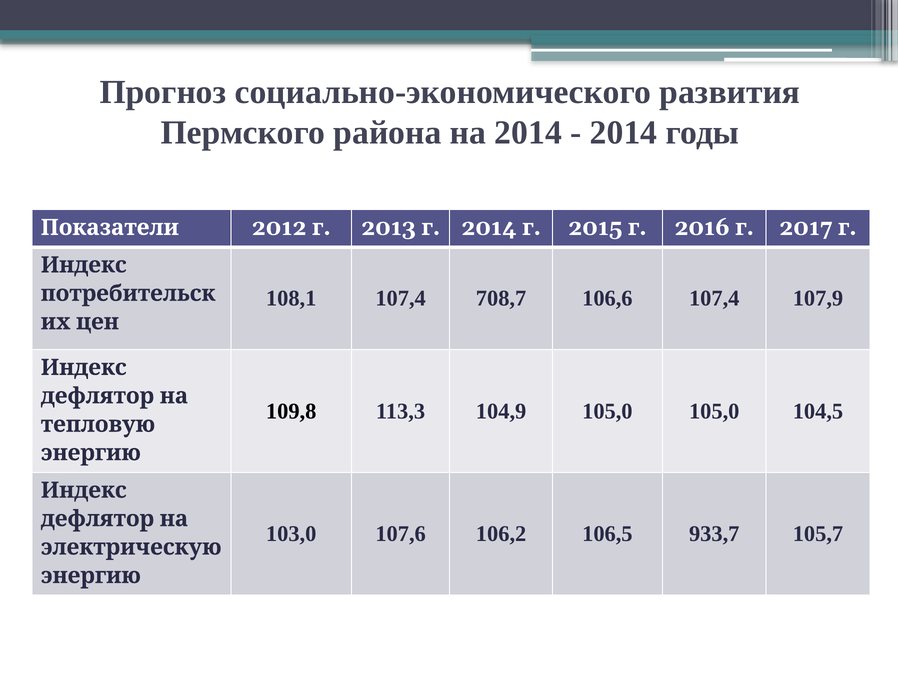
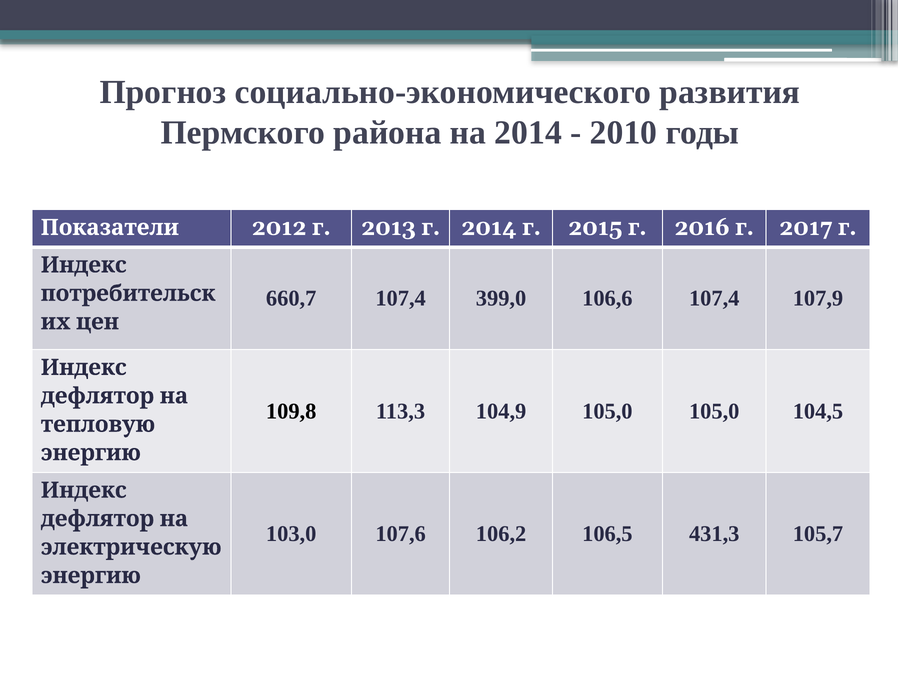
2014 at (624, 133): 2014 -> 2010
108,1: 108,1 -> 660,7
708,7: 708,7 -> 399,0
933,7: 933,7 -> 431,3
